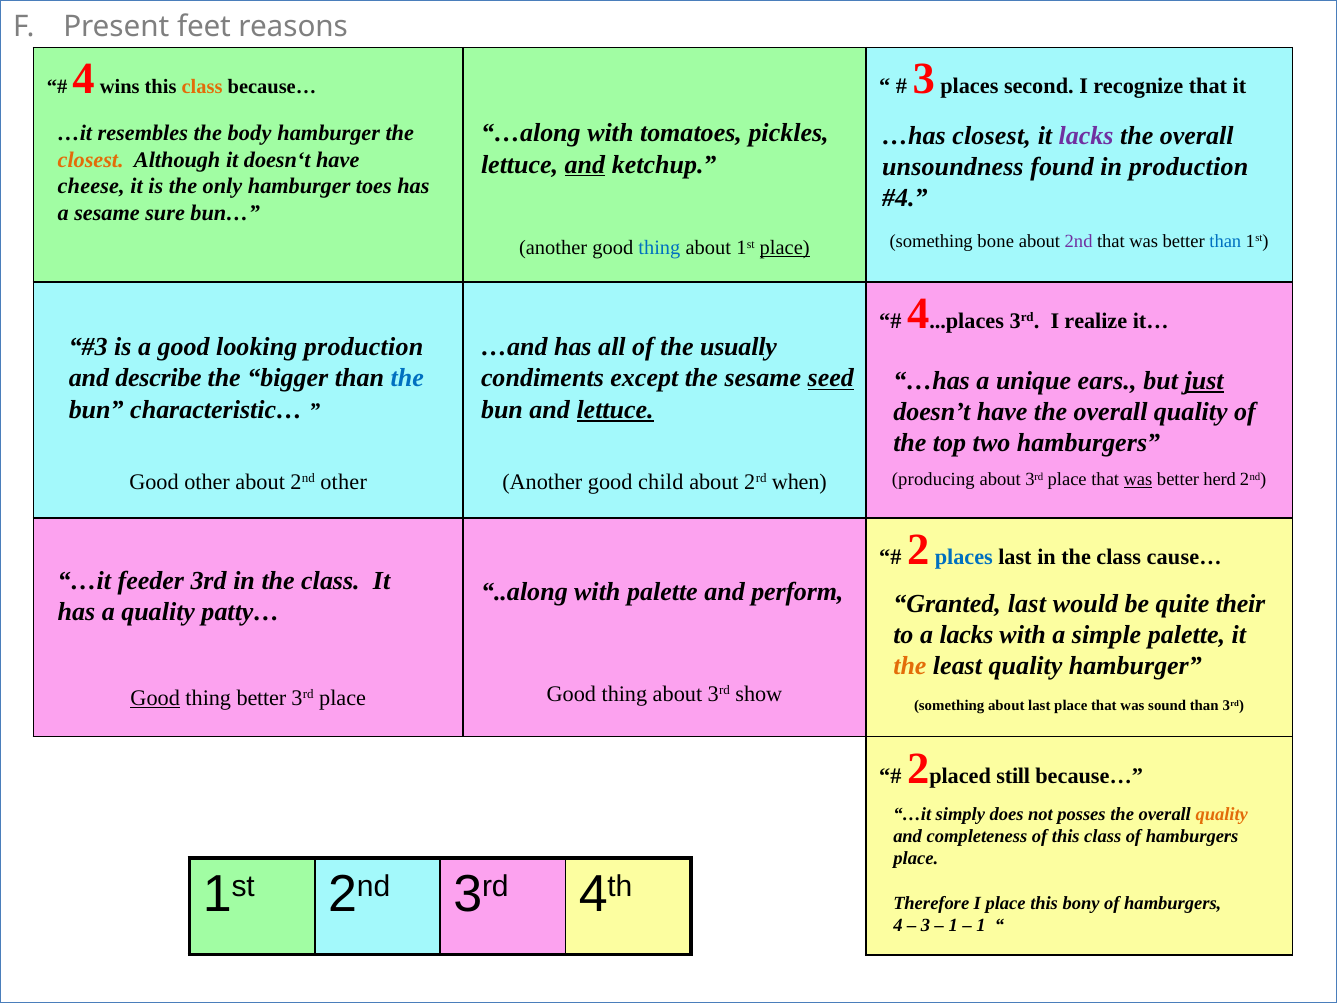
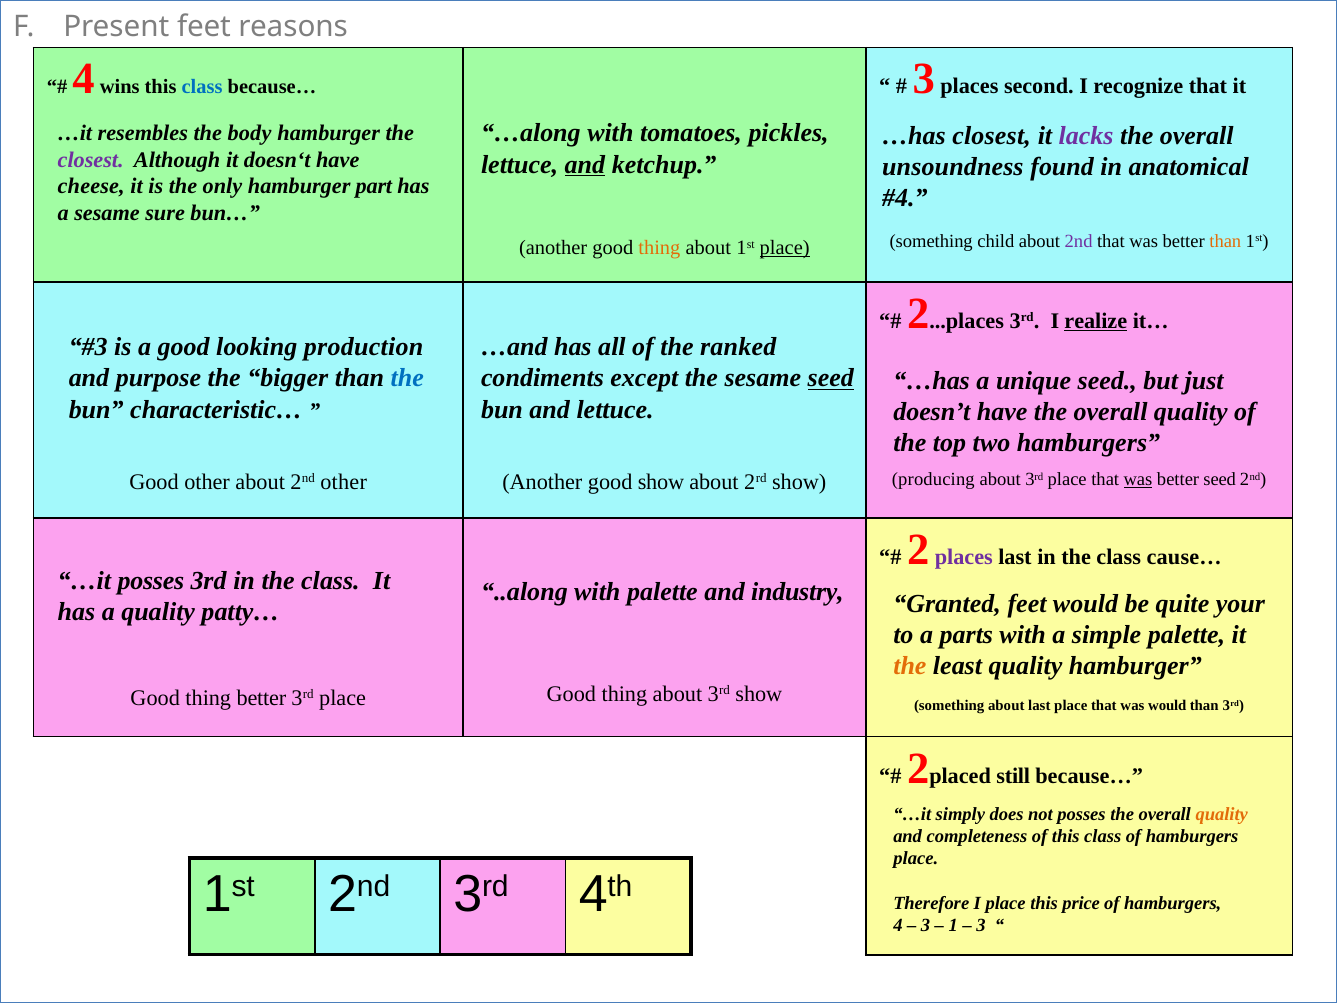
class at (202, 87) colour: orange -> blue
closest at (91, 160) colour: orange -> purple
in production: production -> anatomical
toes: toes -> part
bone: bone -> child
than at (1225, 241) colour: blue -> orange
thing at (659, 248) colour: blue -> orange
4 at (918, 313): 4 -> 2
realize underline: none -> present
usually: usually -> ranked
describe: describe -> purpose
unique ears: ears -> seed
just underline: present -> none
lettuce at (615, 410) underline: present -> none
better herd: herd -> seed
good child: child -> show
2rd when: when -> show
places at (964, 557) colour: blue -> purple
…it feeder: feeder -> posses
perform: perform -> industry
Granted last: last -> feet
their: their -> your
a lacks: lacks -> parts
Good at (155, 698) underline: present -> none
was sound: sound -> would
bony: bony -> price
1 at (981, 926): 1 -> 3
